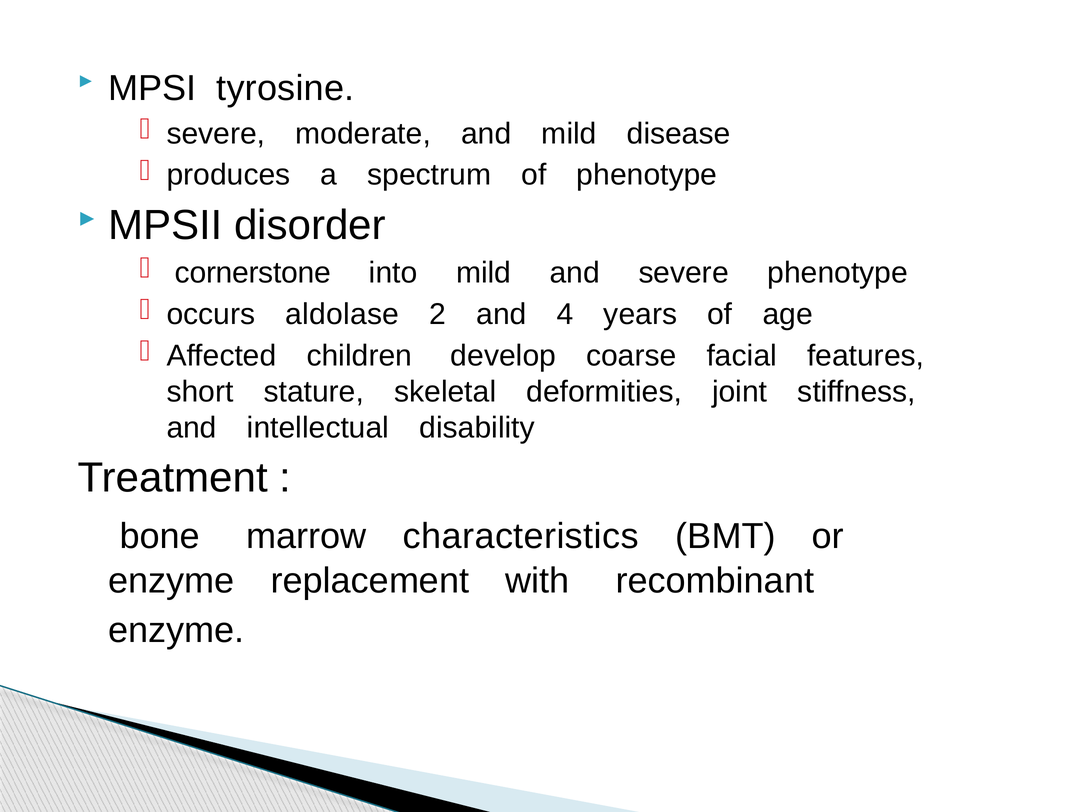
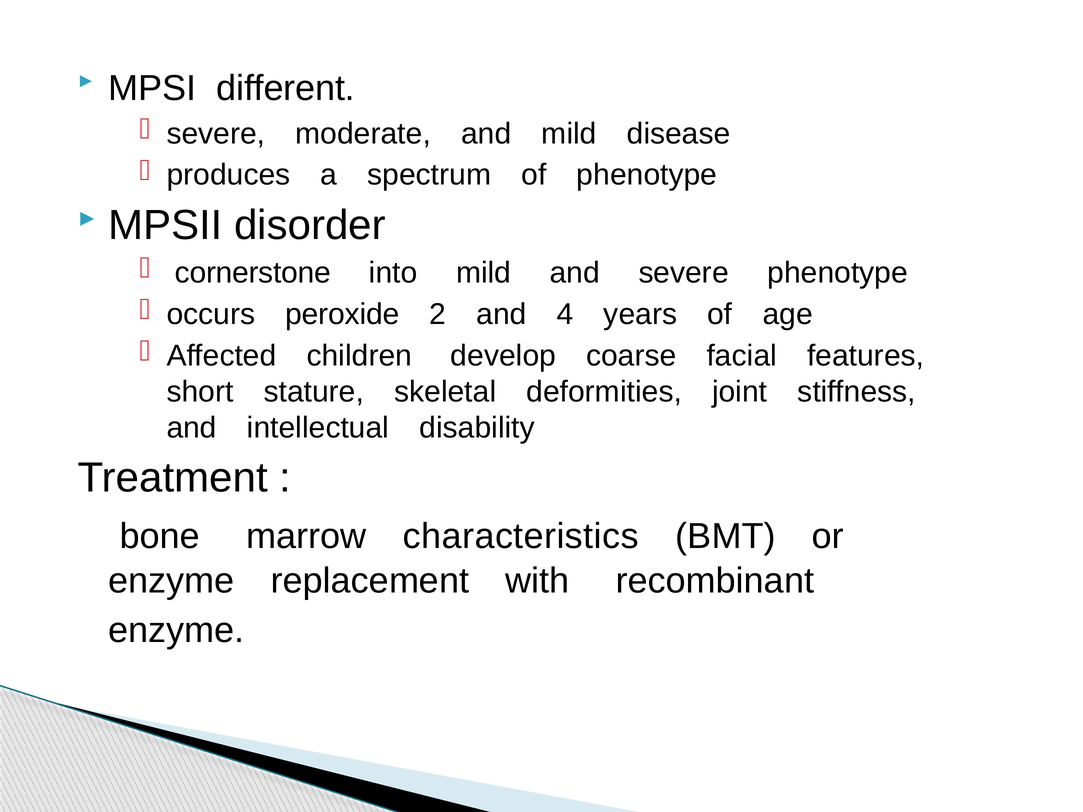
tyrosine: tyrosine -> different
aldolase: aldolase -> peroxide
